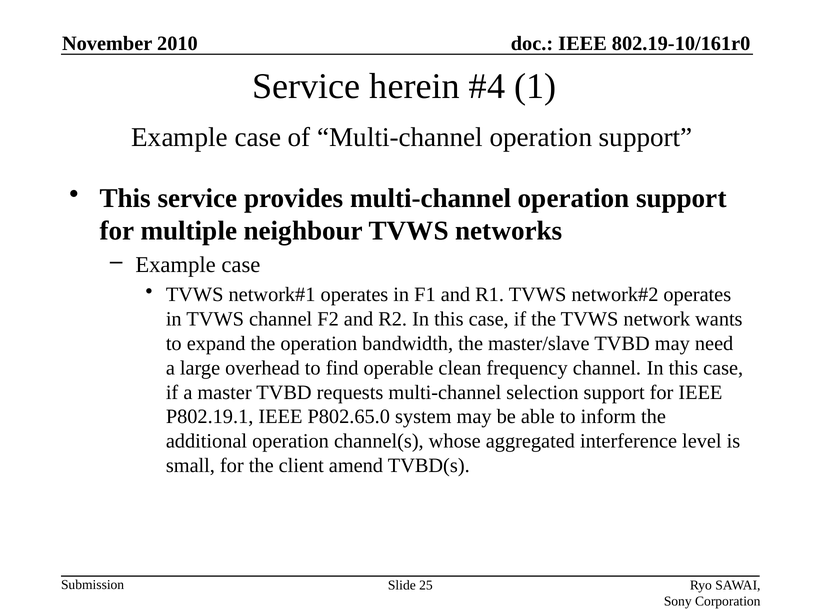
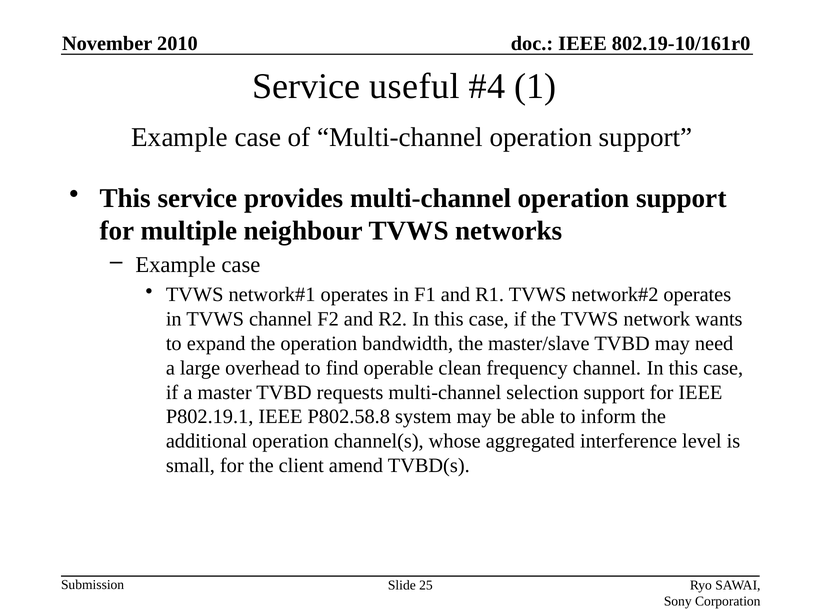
herein: herein -> useful
P802.65.0: P802.65.0 -> P802.58.8
